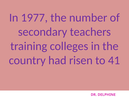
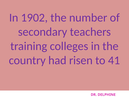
1977: 1977 -> 1902
